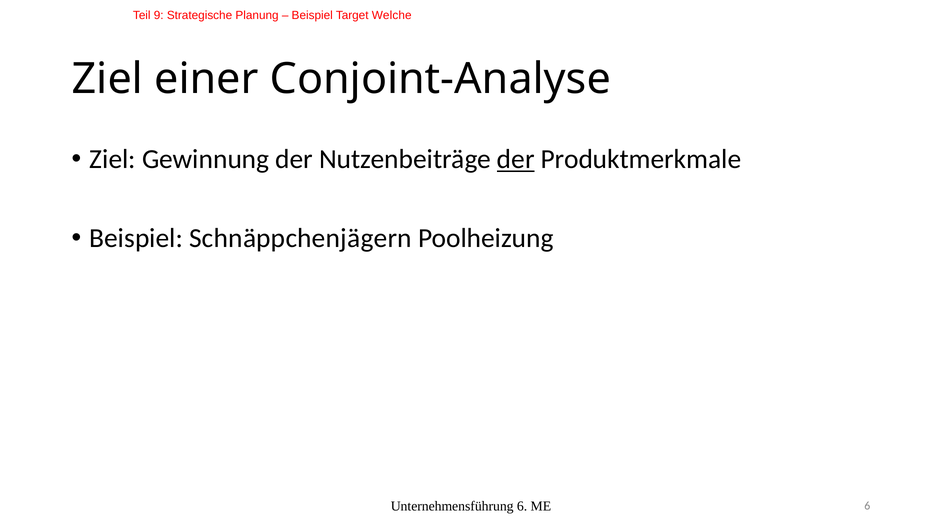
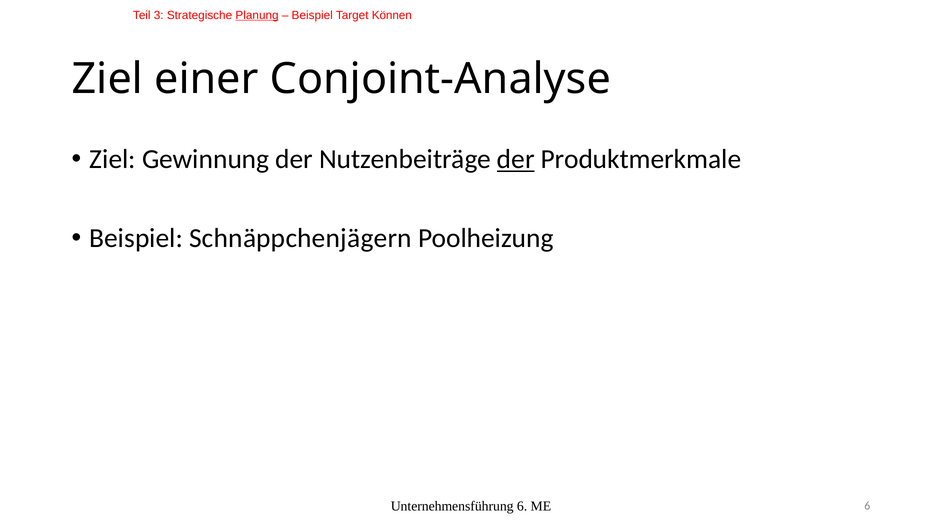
9: 9 -> 3
Planung underline: none -> present
Welche: Welche -> Können
